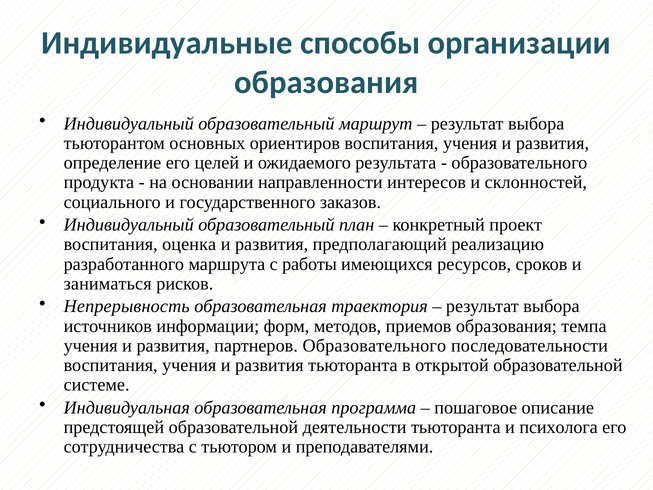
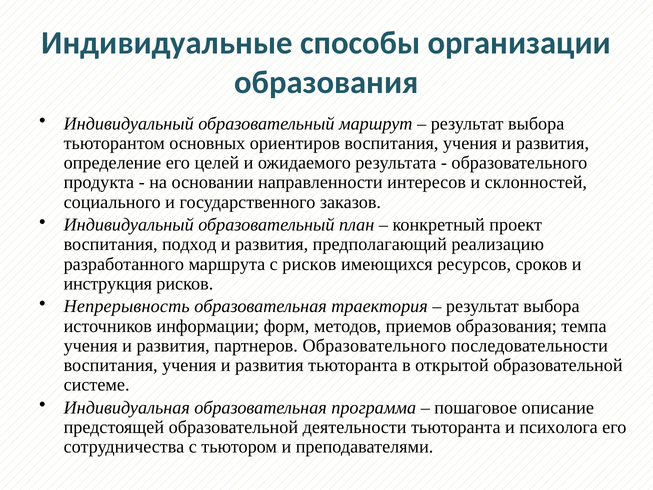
оценка: оценка -> подход
с работы: работы -> рисков
заниматься: заниматься -> инструкция
